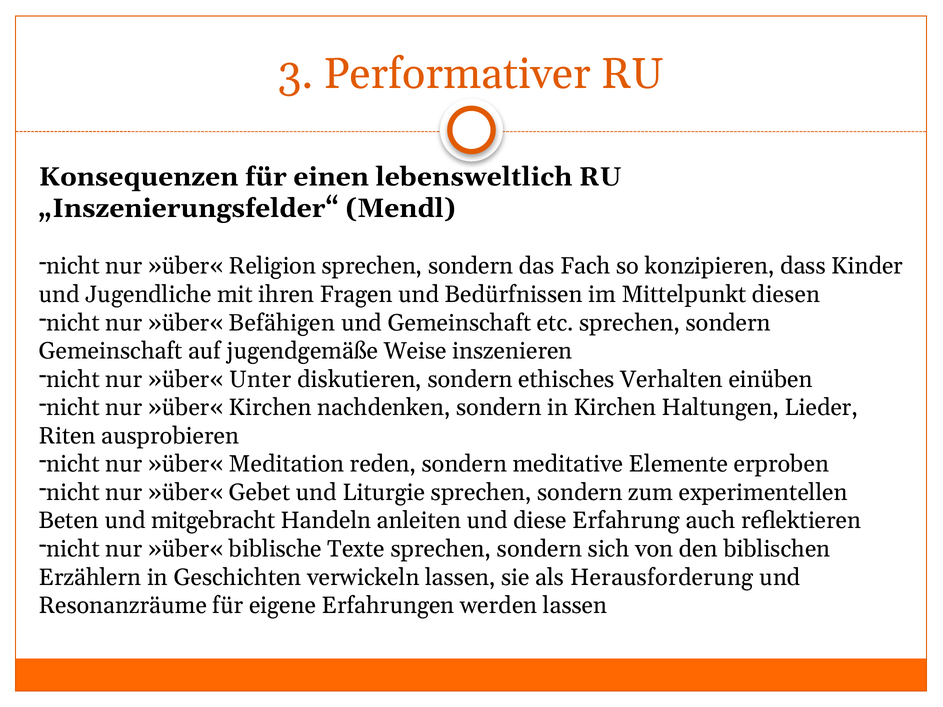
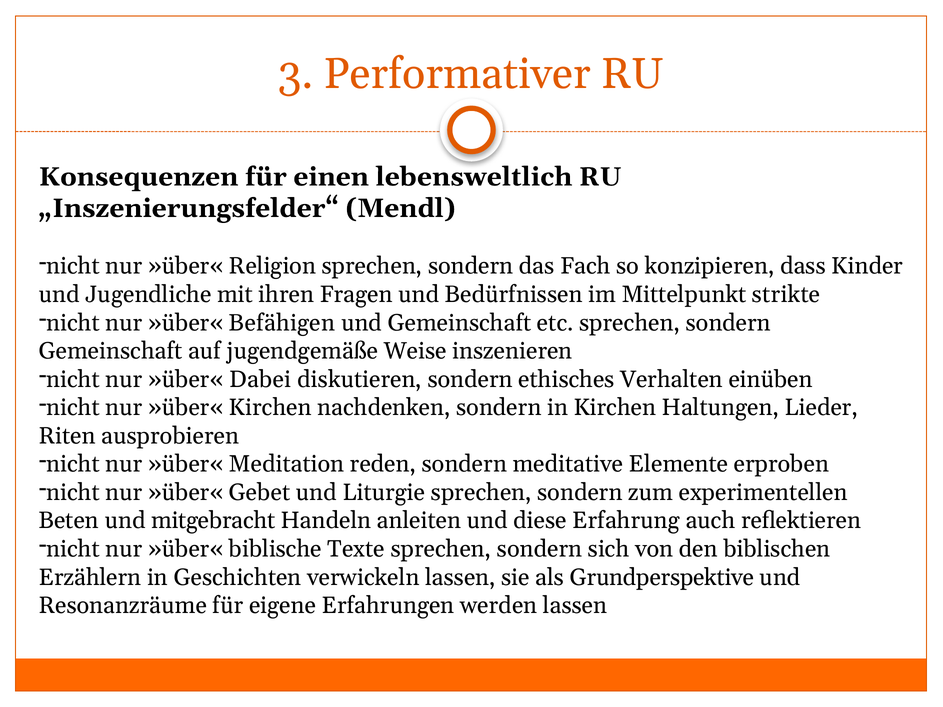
diesen: diesen -> strikte
Unter: Unter -> Dabei
Herausforderung: Herausforderung -> Grundperspektive
